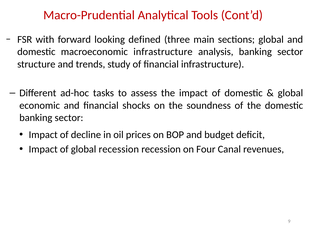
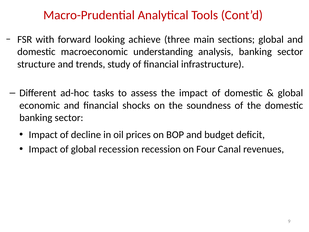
defined: defined -> achieve
macroeconomic infrastructure: infrastructure -> understanding
